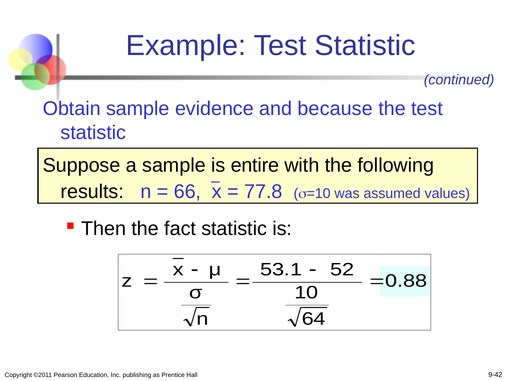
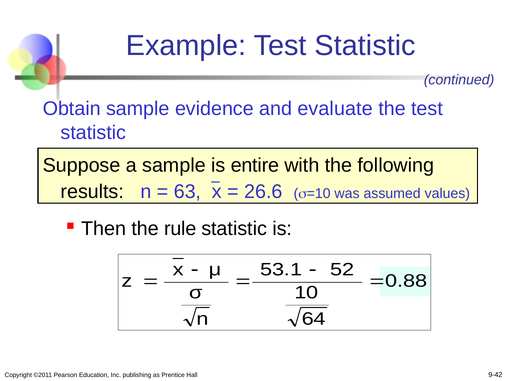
because: because -> evaluate
66: 66 -> 63
77.8: 77.8 -> 26.6
fact: fact -> rule
